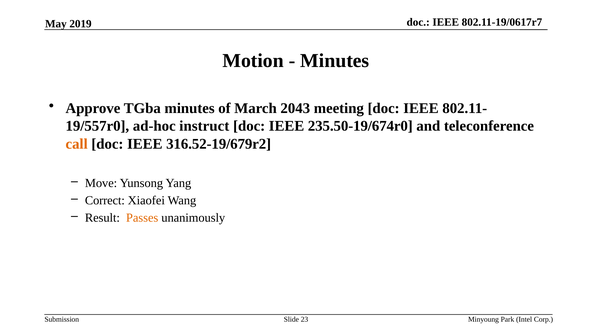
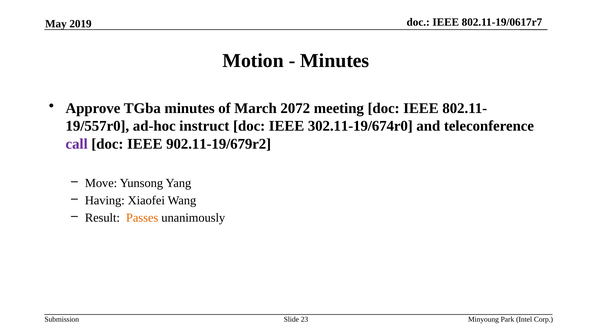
2043: 2043 -> 2072
235.50-19/674r0: 235.50-19/674r0 -> 302.11-19/674r0
call colour: orange -> purple
316.52-19/679r2: 316.52-19/679r2 -> 902.11-19/679r2
Correct: Correct -> Having
